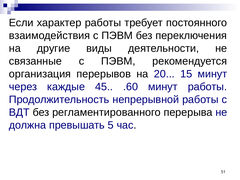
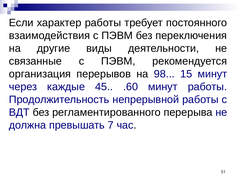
20: 20 -> 98
5: 5 -> 7
